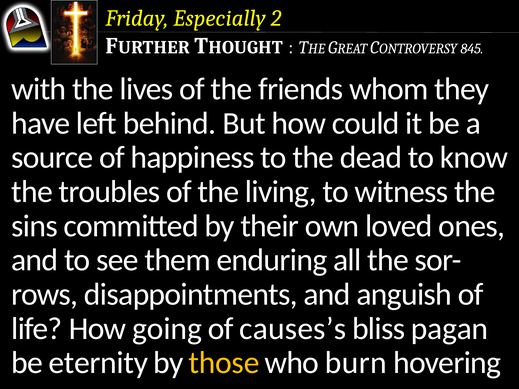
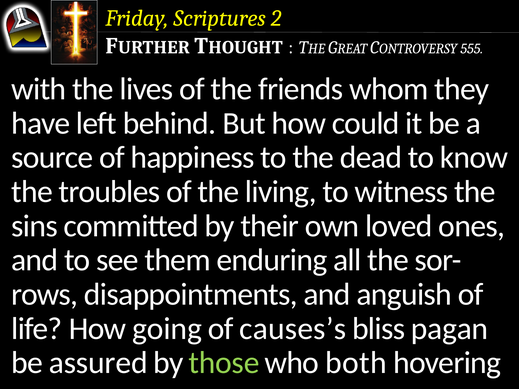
Especially: Especially -> Scriptures
845: 845 -> 555
eternity: eternity -> assured
those colour: yellow -> light green
burn: burn -> both
